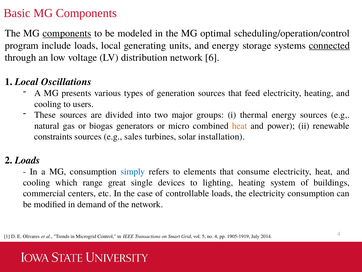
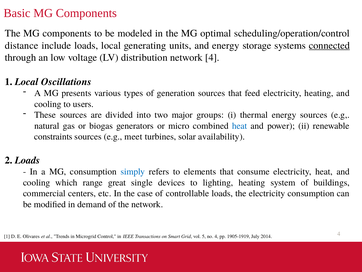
components at (67, 33) underline: present -> none
program: program -> distance
network 6: 6 -> 4
heat at (240, 126) colour: orange -> blue
sales: sales -> meet
installation: installation -> availability
